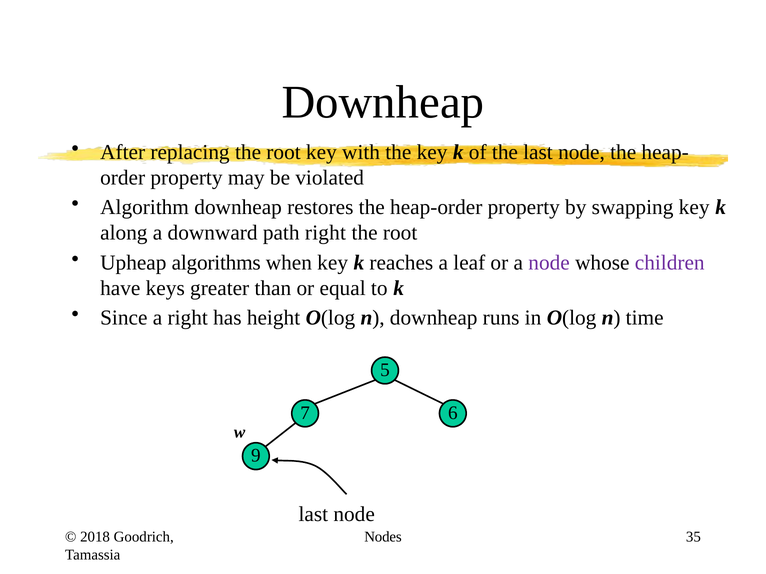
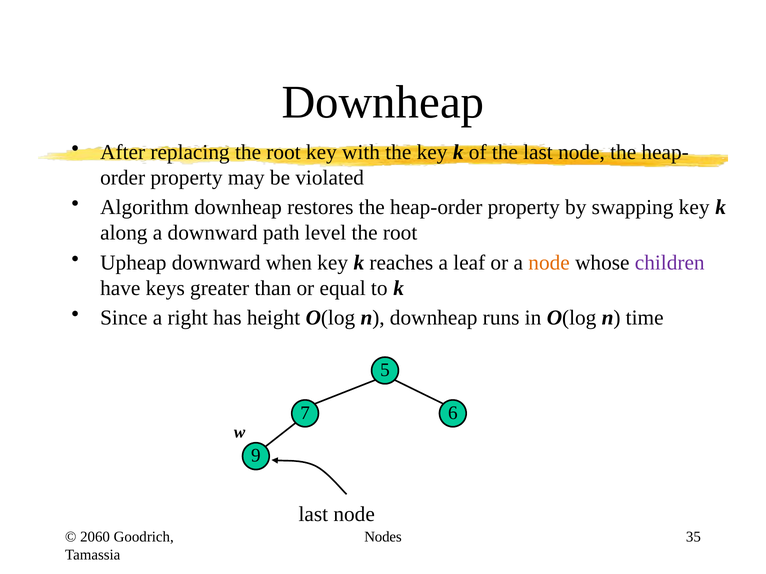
path right: right -> level
Upheap algorithms: algorithms -> downward
node at (549, 263) colour: purple -> orange
2018: 2018 -> 2060
